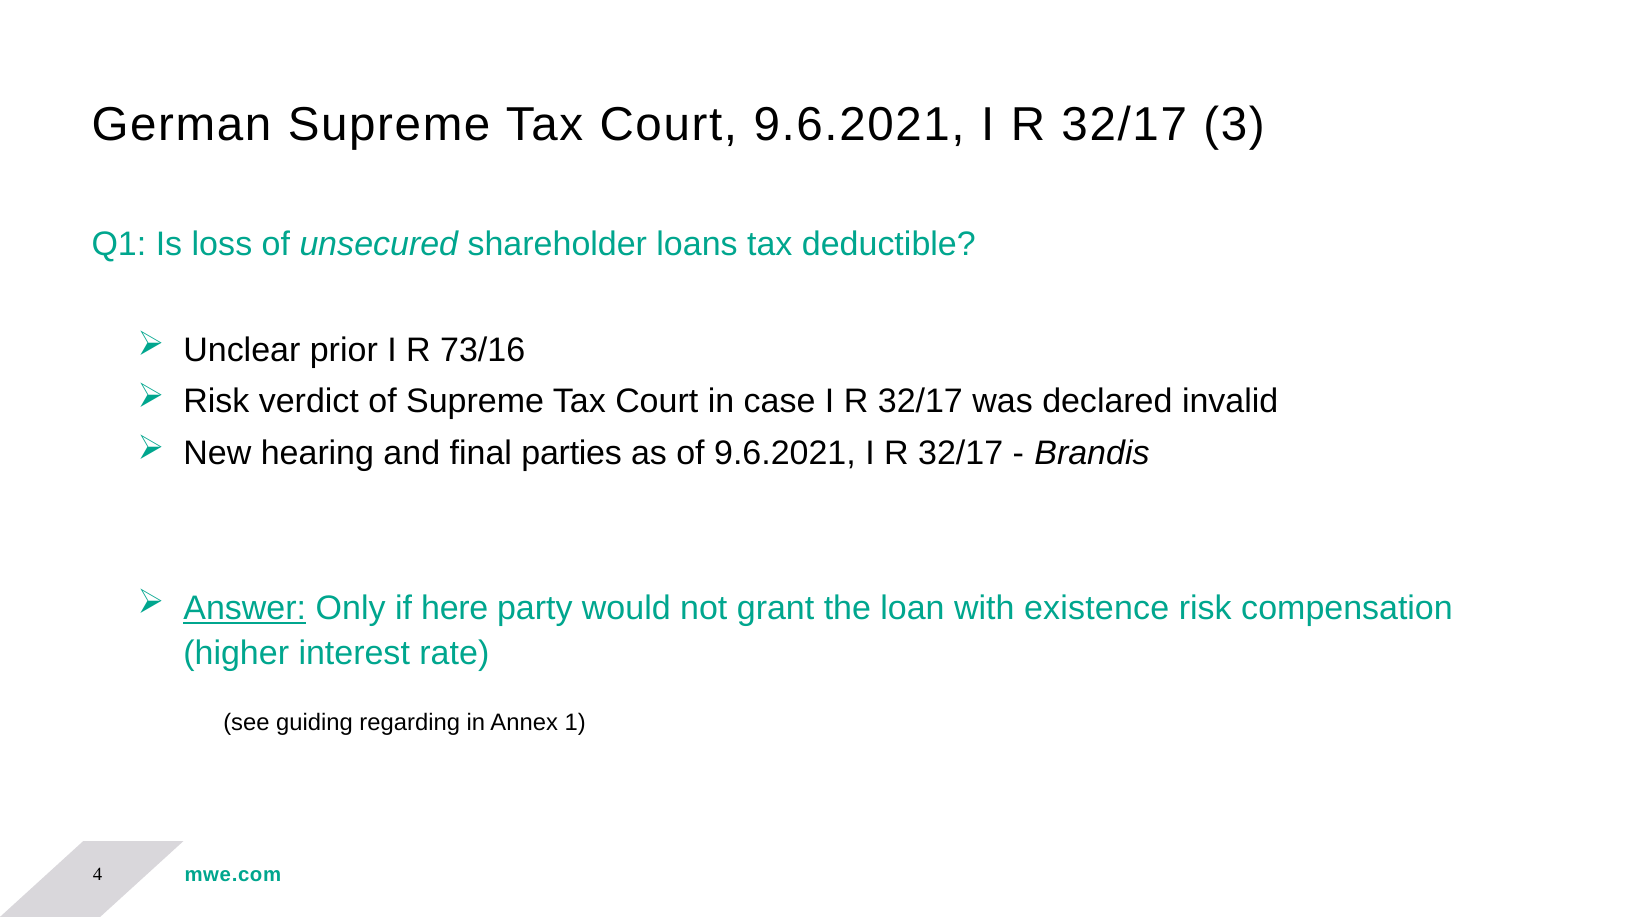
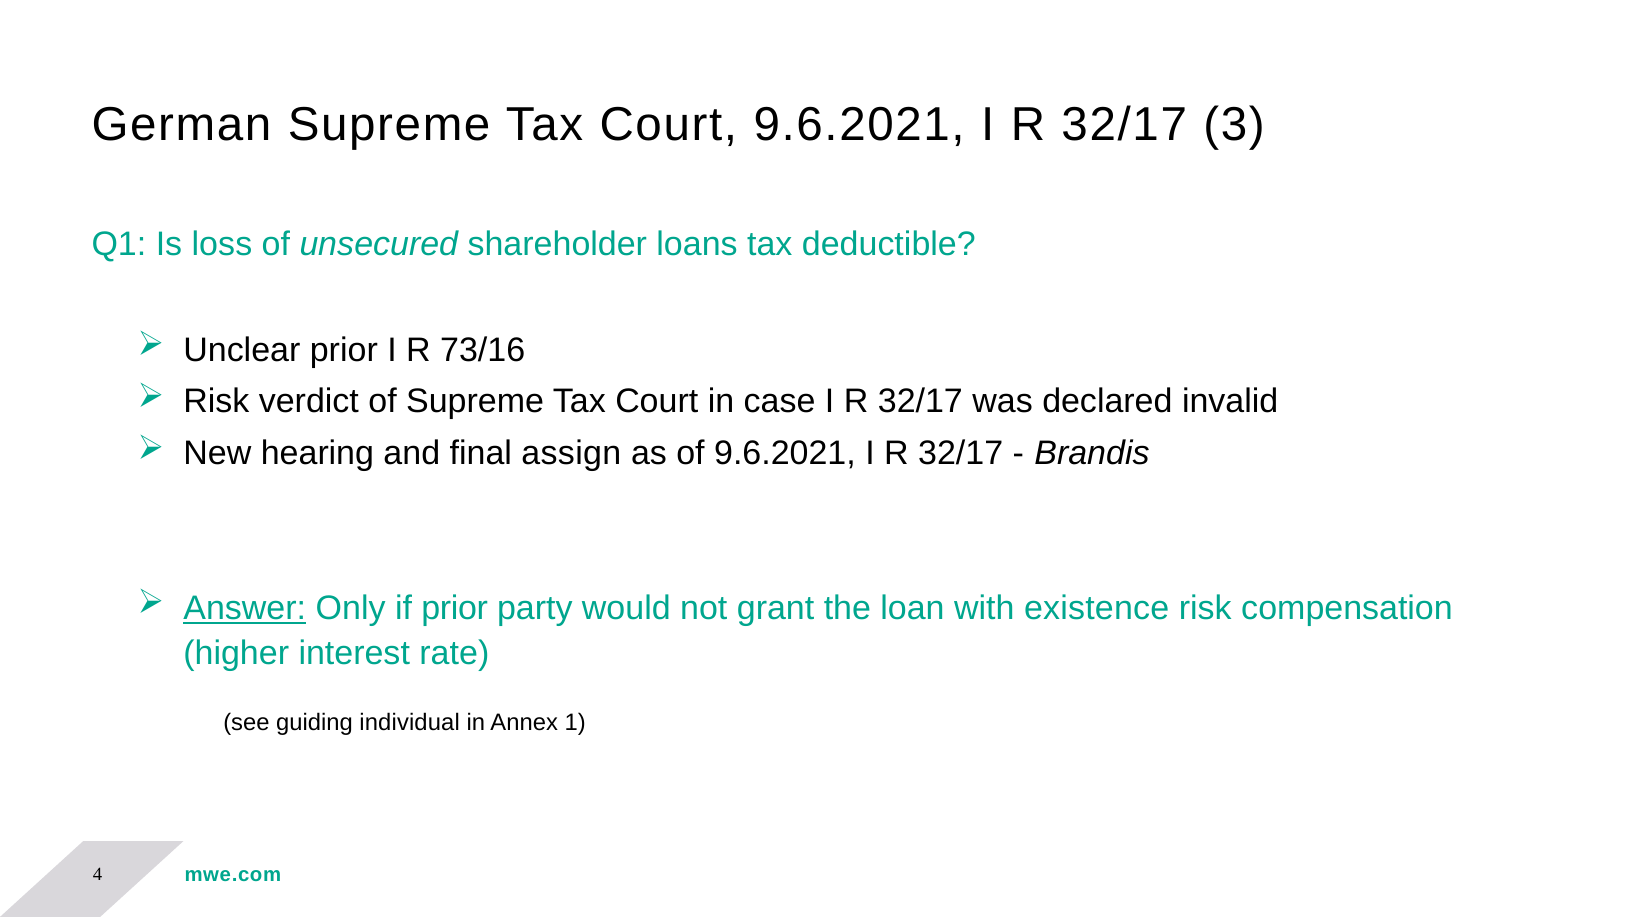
parties: parties -> assign
if here: here -> prior
regarding: regarding -> individual
